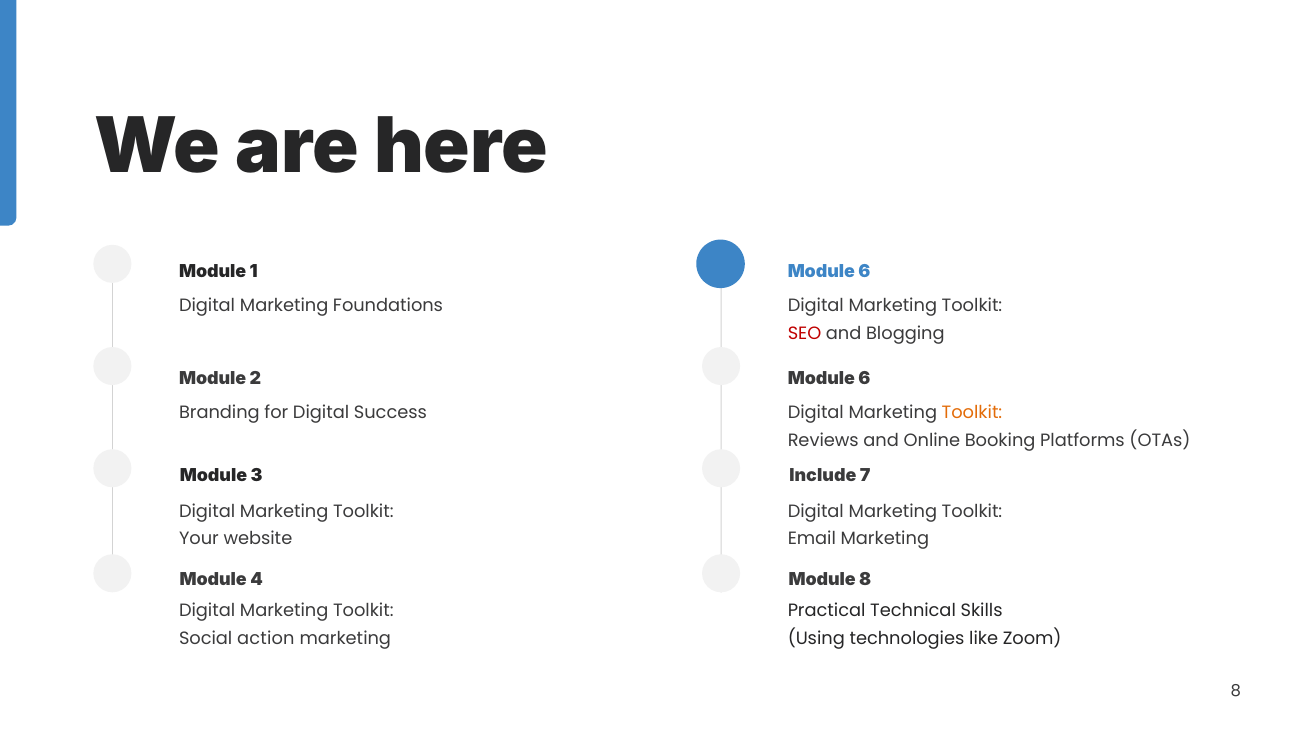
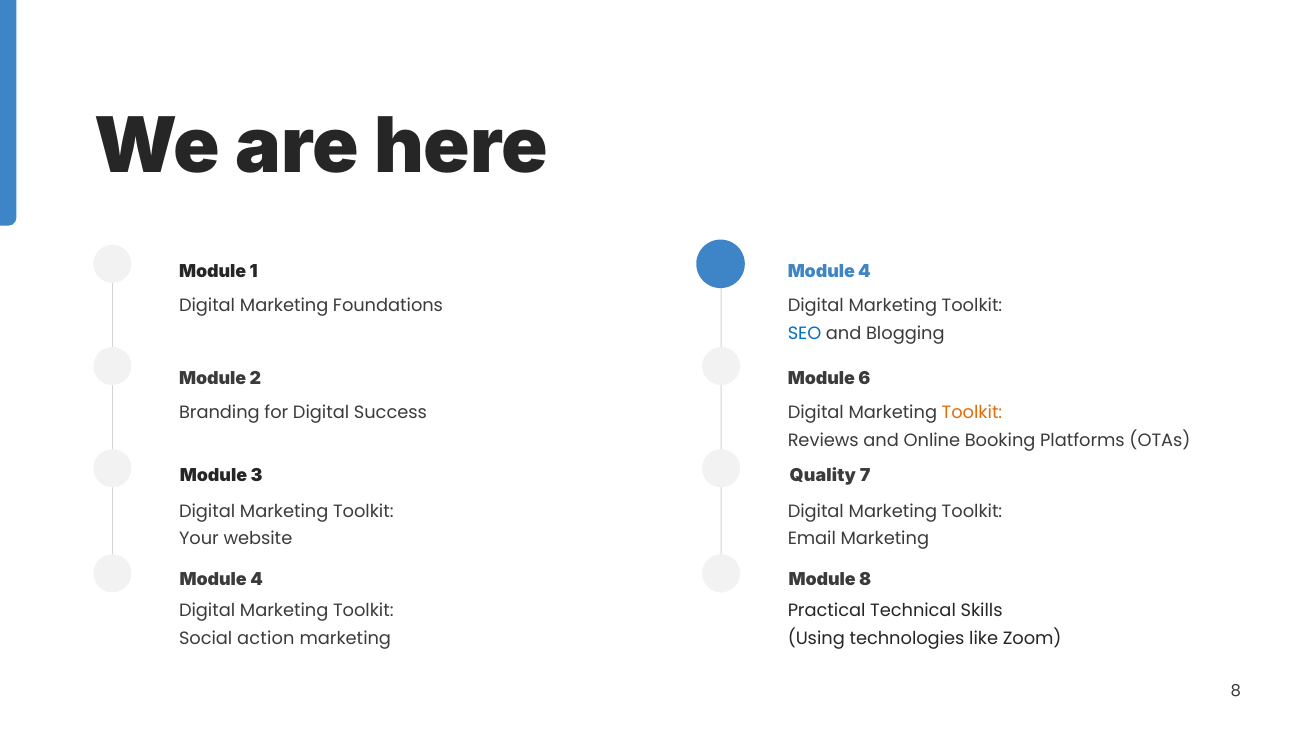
6 at (864, 271): 6 -> 4
SEO colour: red -> blue
Include: Include -> Quality
